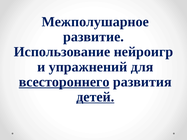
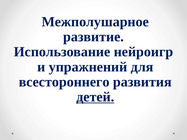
всестороннего underline: present -> none
